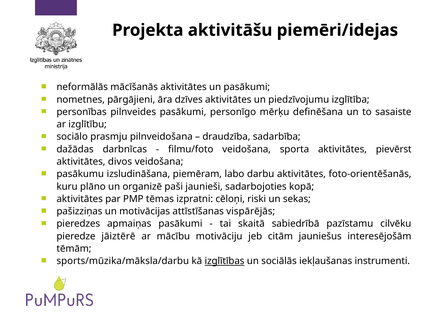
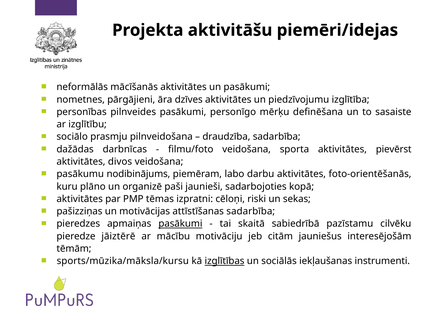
izsludināšana: izsludināšana -> nodibinājums
attīstīšanas vispārējās: vispārējās -> sadarbība
pasākumi at (180, 223) underline: none -> present
sports/mūzika/māksla/darbu: sports/mūzika/māksla/darbu -> sports/mūzika/māksla/kursu
